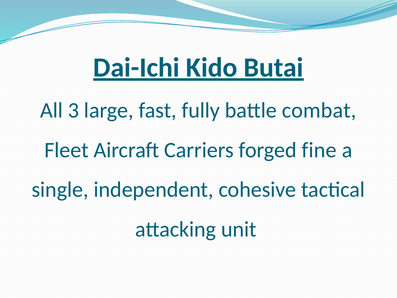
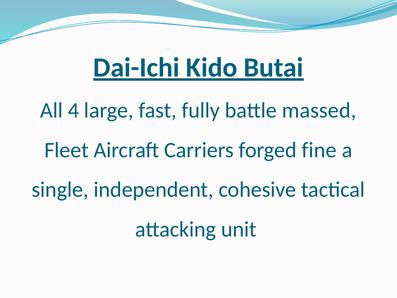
3: 3 -> 4
combat: combat -> massed
